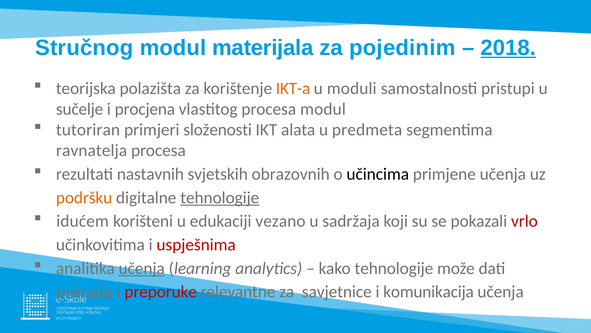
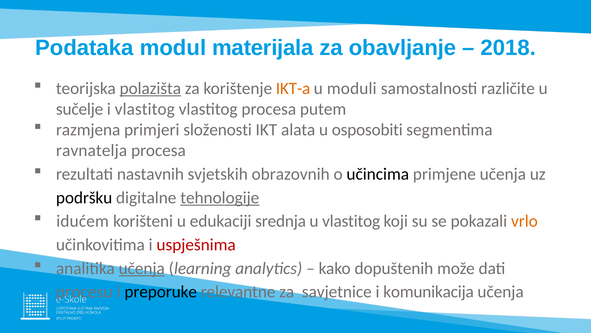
Stručnog: Stručnog -> Podataka
pojedinim: pojedinim -> obavljanje
2018 underline: present -> none
polazišta underline: none -> present
pristupi: pristupi -> različite
i procjena: procjena -> vlastitog
procesa modul: modul -> putem
tutoriran: tutoriran -> razmjena
predmeta: predmeta -> osposobiti
podršku colour: orange -> black
vezano: vezano -> srednja
u sadržaja: sadržaja -> vlastitog
vrlo colour: red -> orange
kako tehnologije: tehnologije -> dopuštenih
prerada: prerada -> procesu
preporuke colour: red -> black
